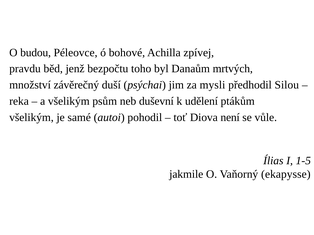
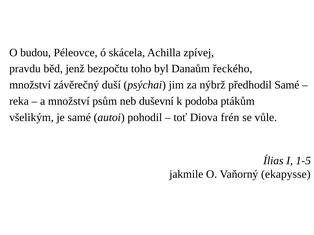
bohové: bohové -> skácela
mrtvých: mrtvých -> řeckého
mysli: mysli -> nýbrž
předhodil Silou: Silou -> Samé
a všelikým: všelikým -> množství
udělení: udělení -> podoba
není: není -> frén
